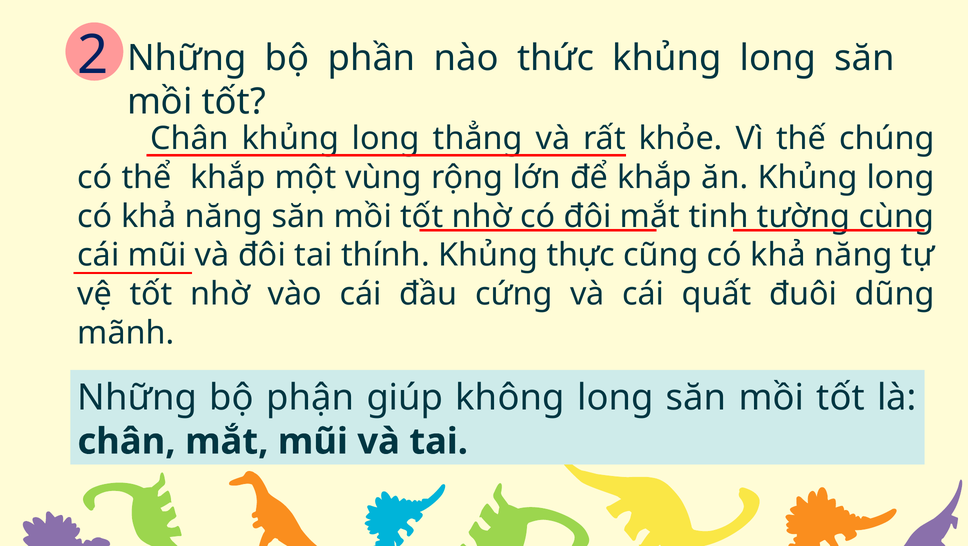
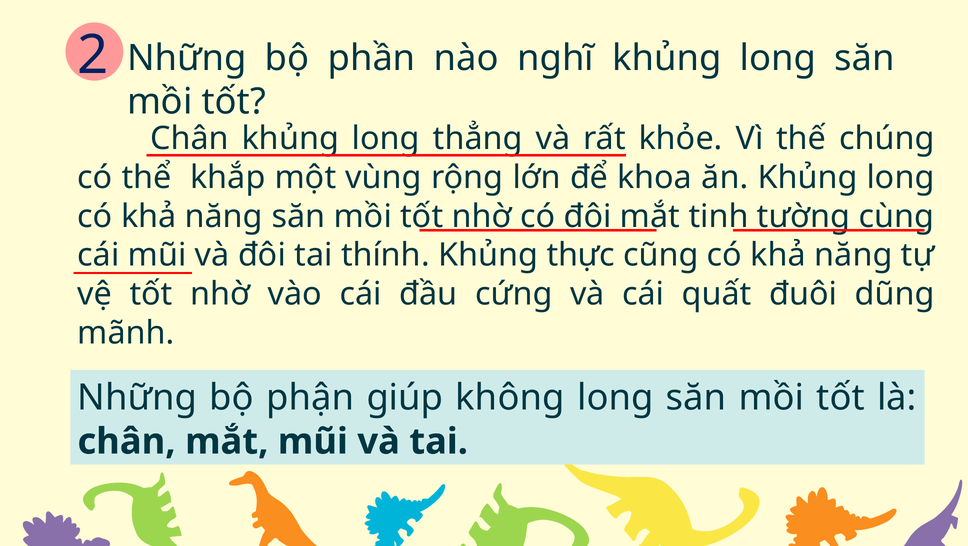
thức: thức -> nghĩ
để khắp: khắp -> khoa
